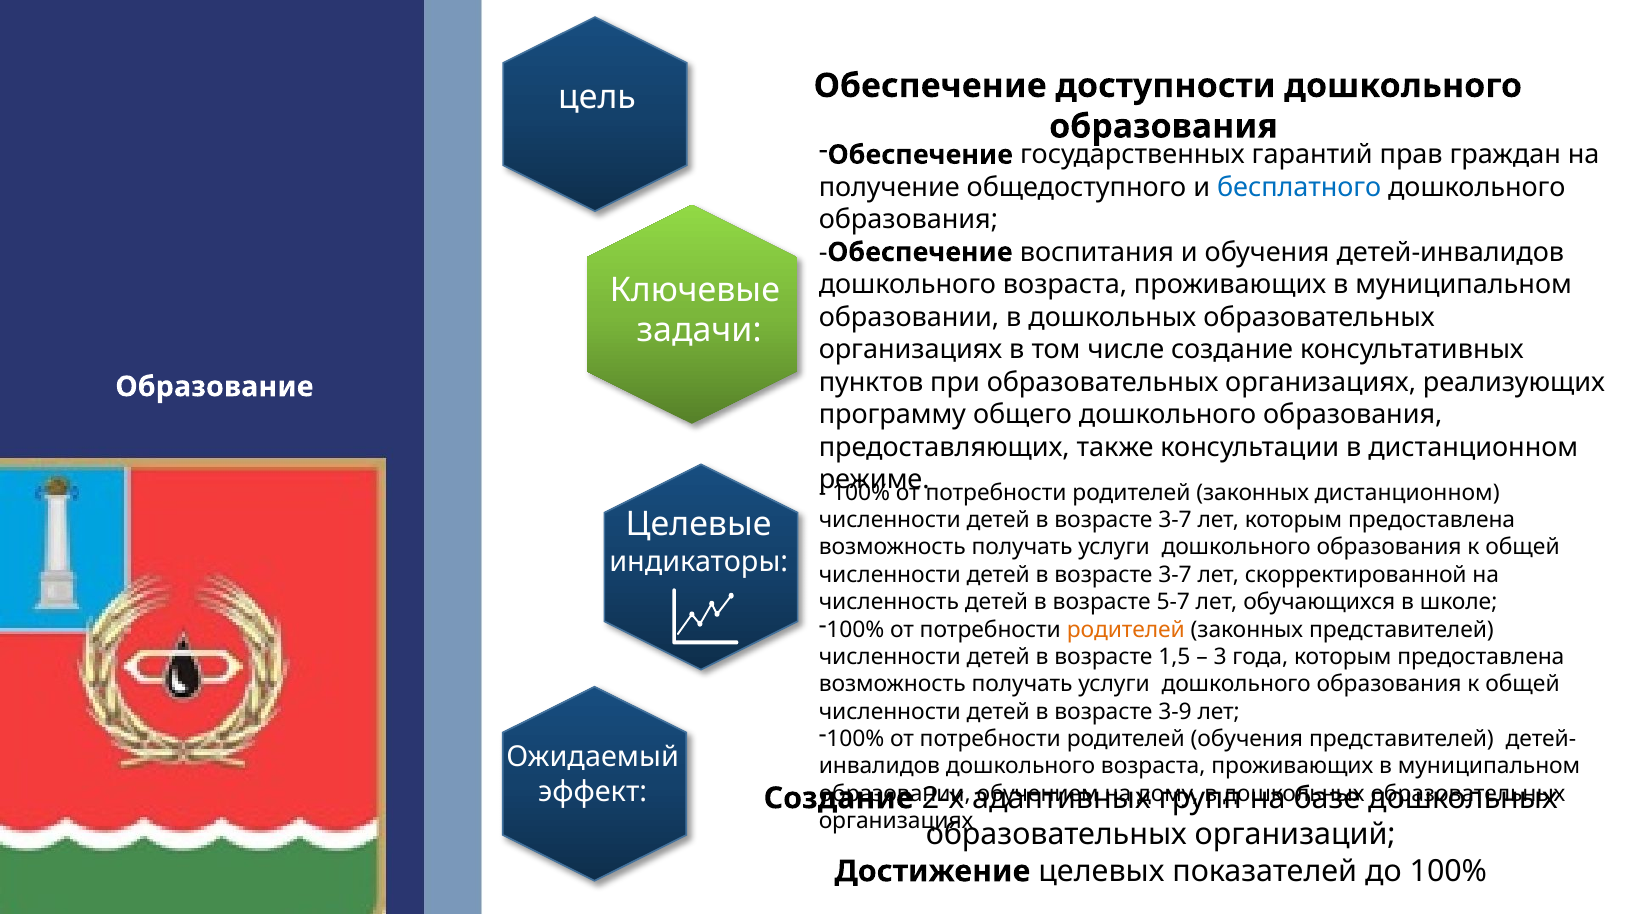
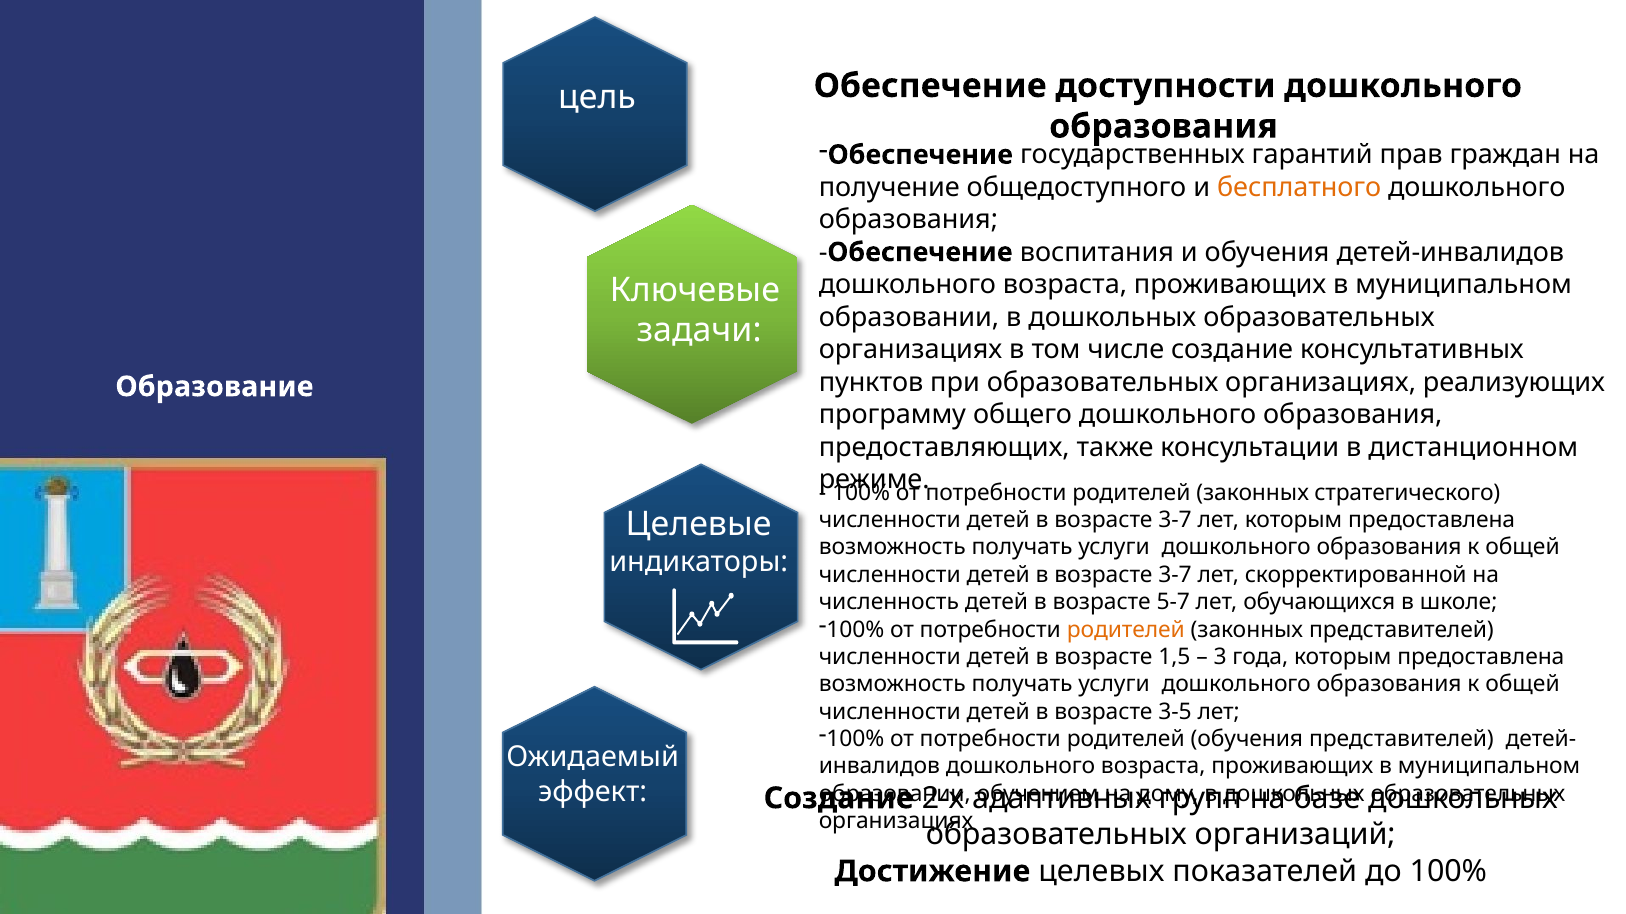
бесплатного colour: blue -> orange
законных дистанционном: дистанционном -> стратегического
3-9: 3-9 -> 3-5
